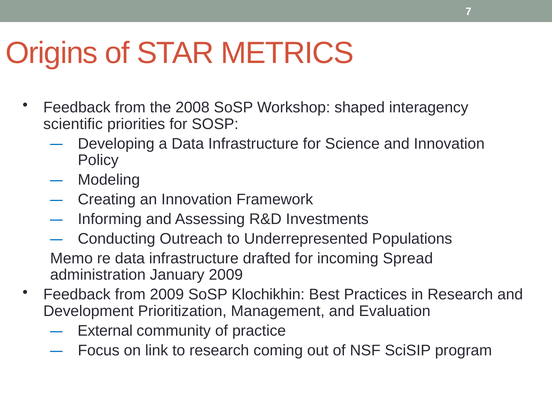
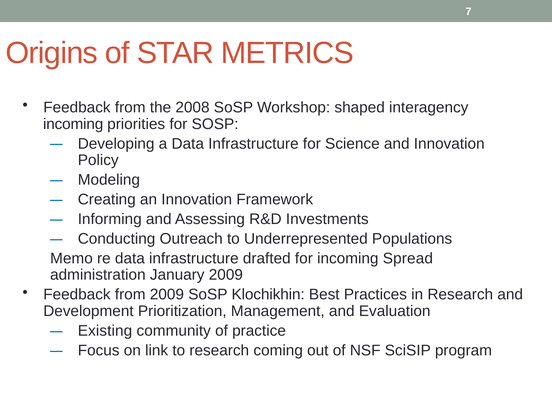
scientific at (73, 124): scientific -> incoming
External: External -> Existing
